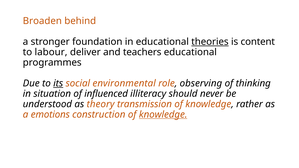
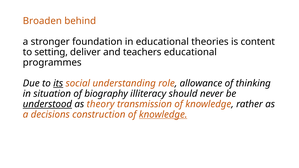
theories underline: present -> none
labour: labour -> setting
environmental: environmental -> understanding
observing: observing -> allowance
influenced: influenced -> biography
understood underline: none -> present
emotions: emotions -> decisions
